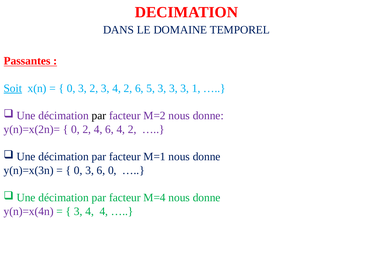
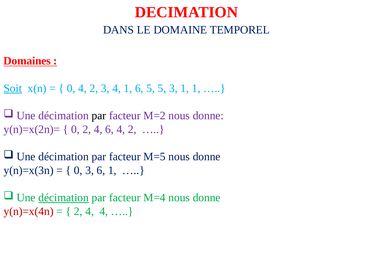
Passantes: Passantes -> Domaines
3 at (83, 88): 3 -> 4
3 4 2: 2 -> 1
5 3: 3 -> 5
3 at (185, 88): 3 -> 1
M=1: M=1 -> M=5
6 0: 0 -> 1
décimation at (64, 198) underline: none -> present
y(n)=x(4n colour: purple -> red
3 at (78, 211): 3 -> 2
